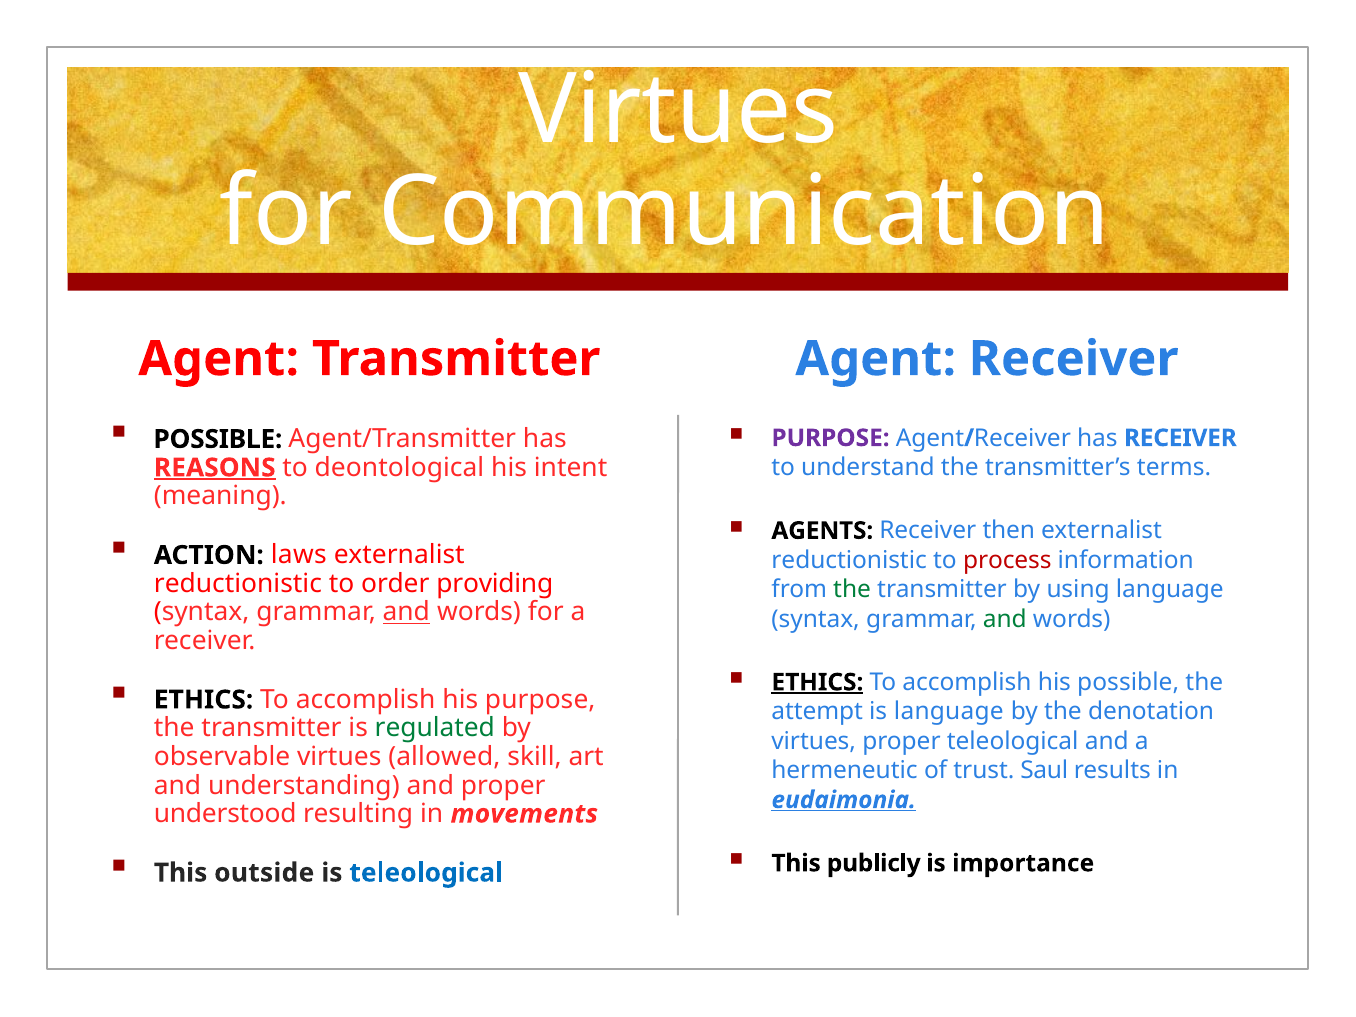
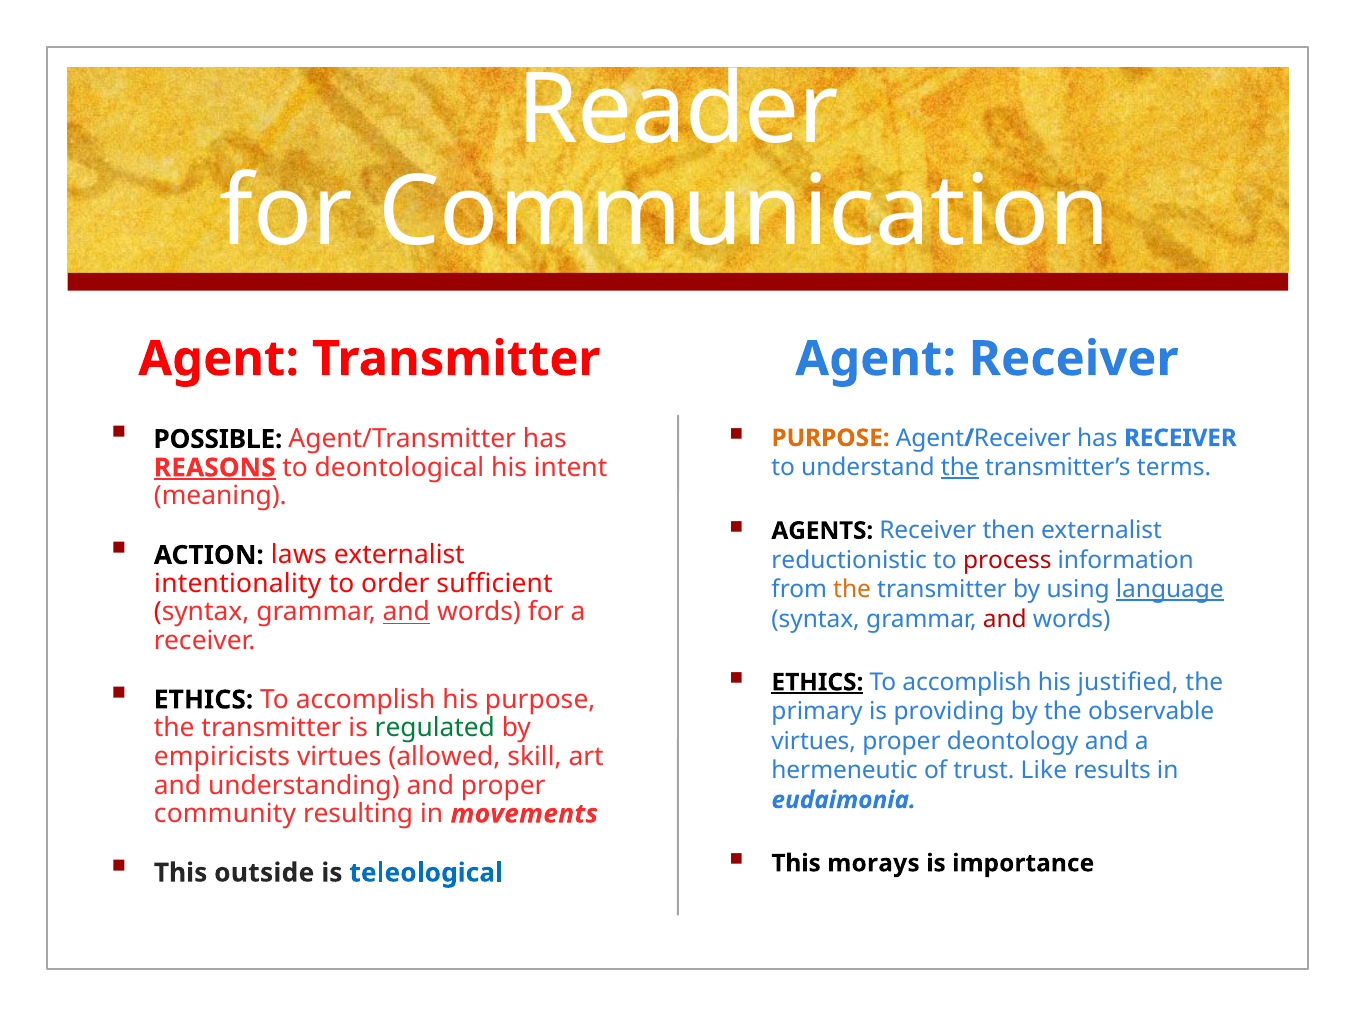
Virtues at (678, 110): Virtues -> Reader
PURPOSE at (831, 438) colour: purple -> orange
the at (960, 467) underline: none -> present
reductionistic at (238, 584): reductionistic -> intentionality
providing: providing -> sufficient
the at (852, 590) colour: green -> orange
language at (1170, 590) underline: none -> present
and at (1005, 619) colour: green -> red
his possible: possible -> justified
attempt: attempt -> primary
is language: language -> providing
denotation: denotation -> observable
proper teleological: teleological -> deontology
observable: observable -> empiricists
Saul: Saul -> Like
eudaimonia underline: present -> none
understood: understood -> community
publicly: publicly -> morays
